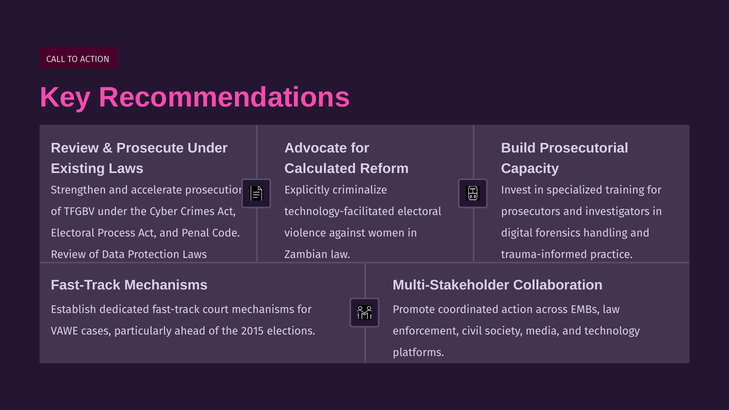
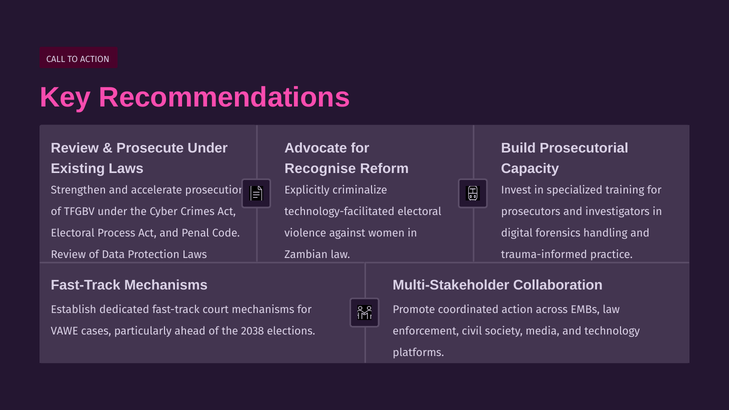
Calculated: Calculated -> Recognise
2015: 2015 -> 2038
